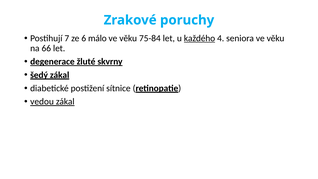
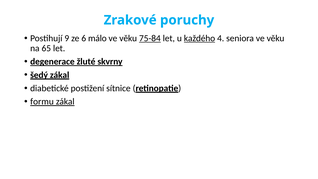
7: 7 -> 9
75-84 underline: none -> present
66: 66 -> 65
vedou: vedou -> formu
